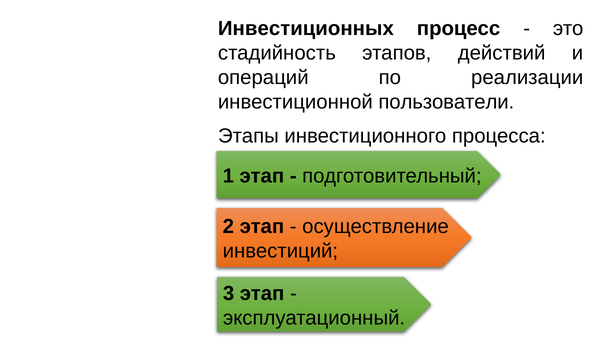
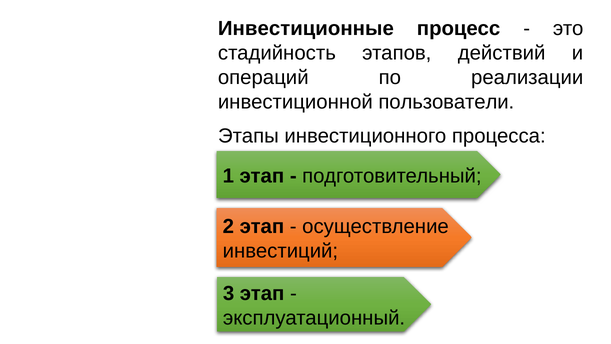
Инвестиционных: Инвестиционных -> Инвестиционные
